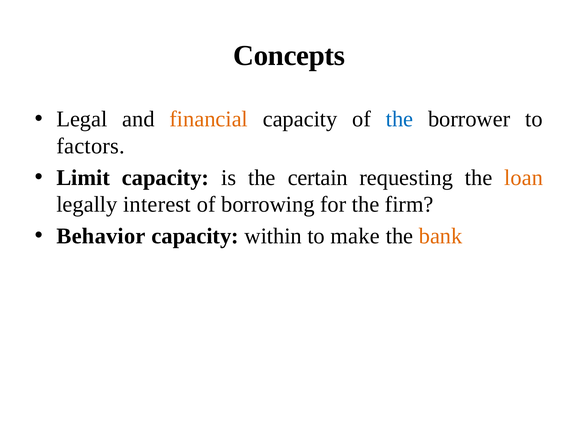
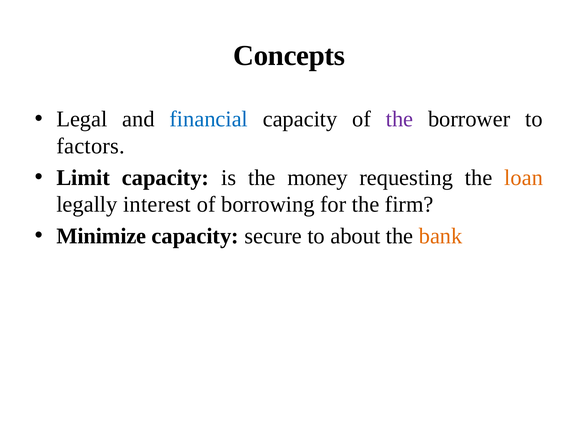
financial colour: orange -> blue
the at (400, 119) colour: blue -> purple
certain: certain -> money
Behavior: Behavior -> Minimize
within: within -> secure
make: make -> about
